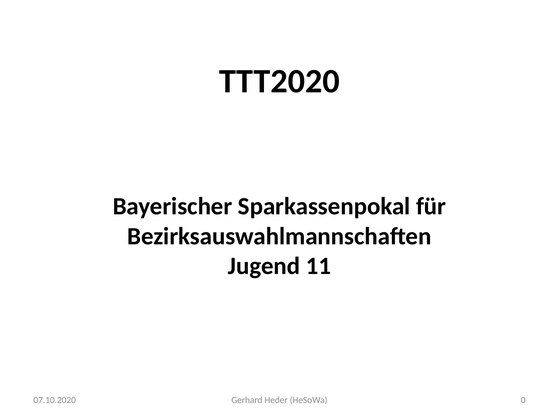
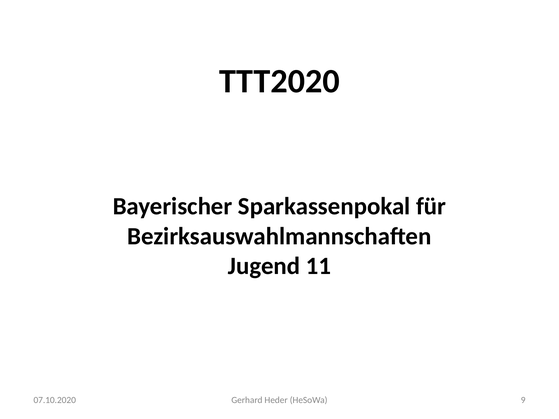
0: 0 -> 9
